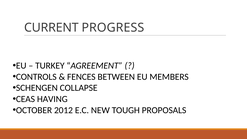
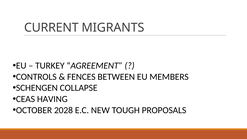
PROGRESS: PROGRESS -> MIGRANTS
2012: 2012 -> 2028
